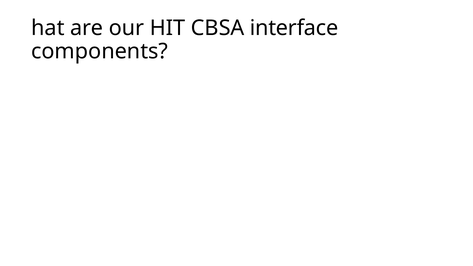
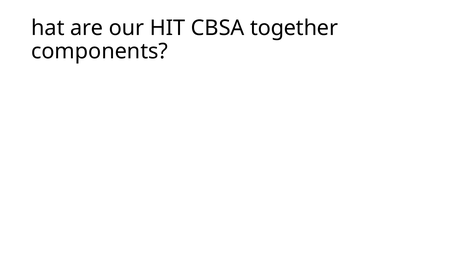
interface: interface -> together
